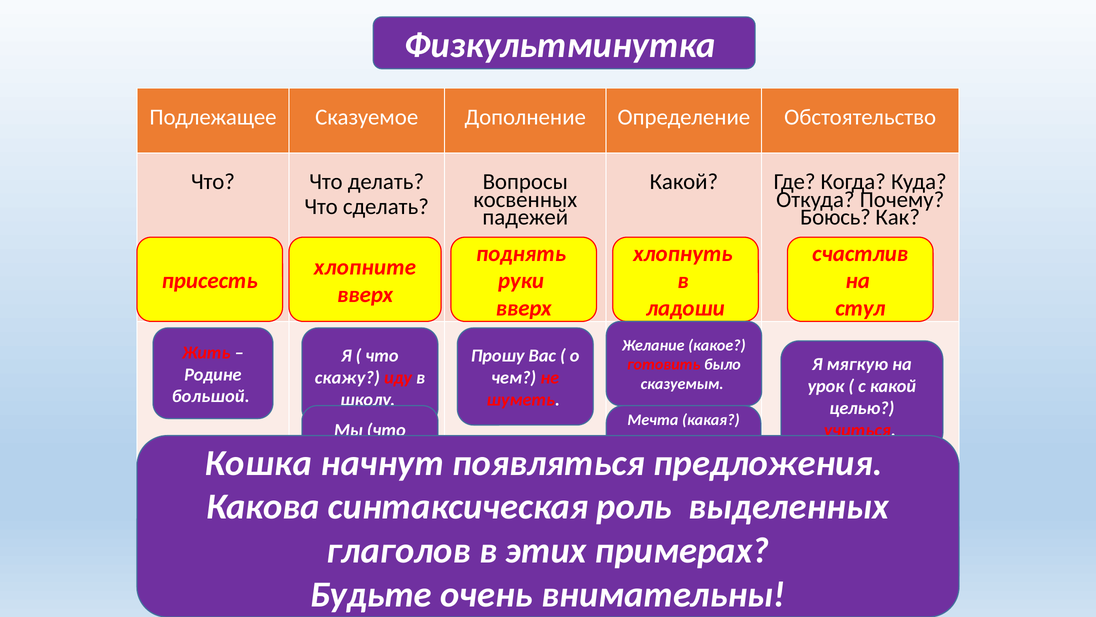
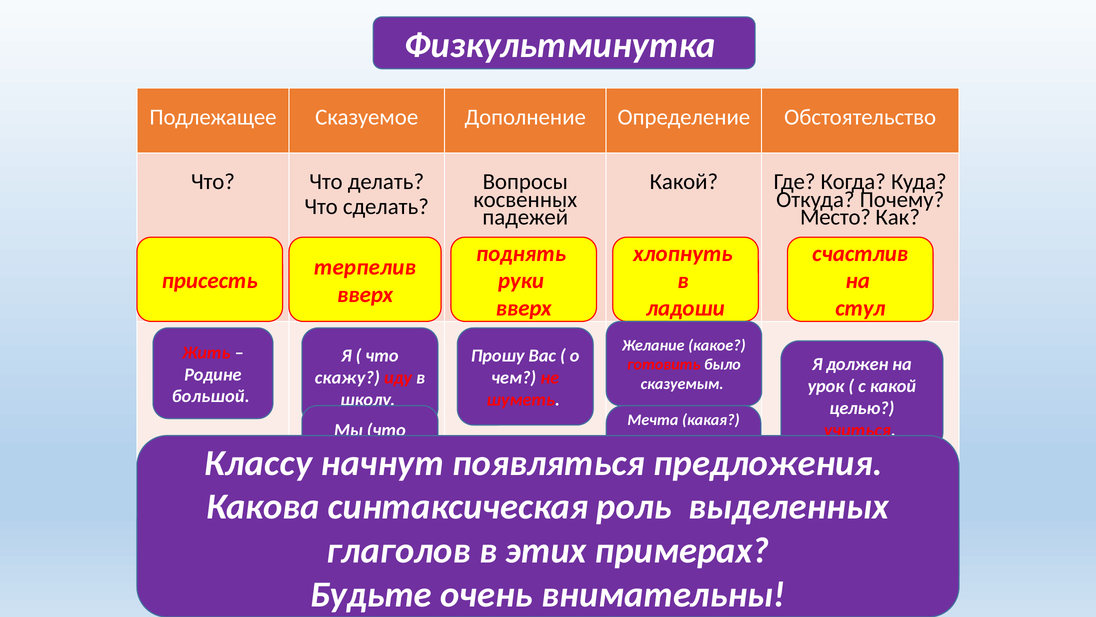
Боюсь: Боюсь -> Место
хлопните: хлопните -> терпелив
мягкую: мягкую -> должен
Кошка: Кошка -> Классу
